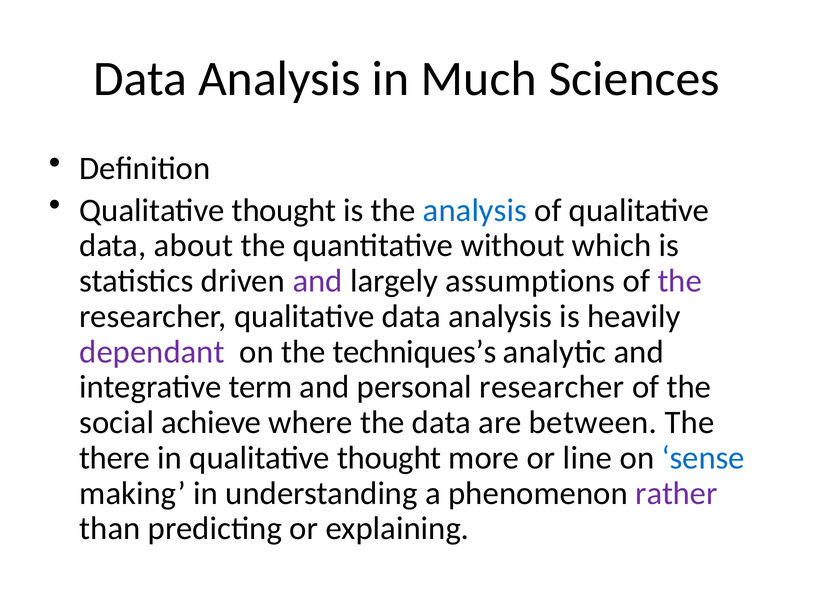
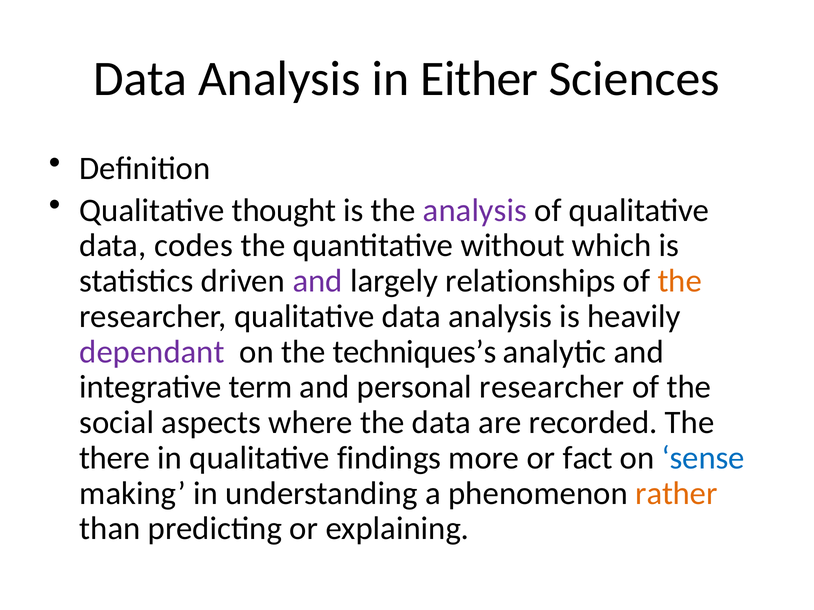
Much: Much -> Either
analysis at (475, 210) colour: blue -> purple
about: about -> codes
assumptions: assumptions -> relationships
the at (680, 281) colour: purple -> orange
achieve: achieve -> aspects
between: between -> recorded
in qualitative thought: thought -> findings
line: line -> fact
rather colour: purple -> orange
